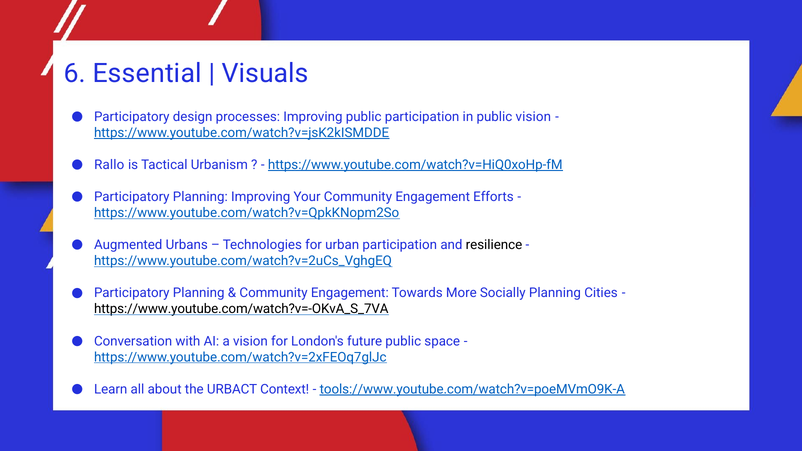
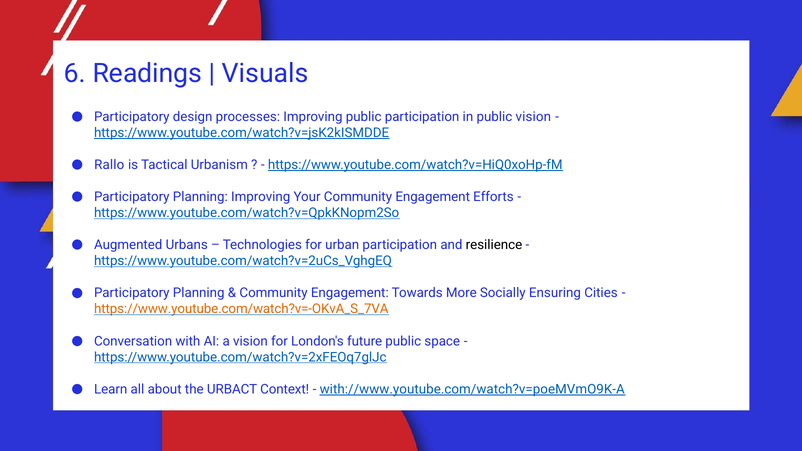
Essential: Essential -> Readings
Socially Planning: Planning -> Ensuring
https://www.youtube.com/watch?v=-OKvA_S_7VA colour: black -> orange
tools://www.youtube.com/watch?v=poeMVmO9K-A: tools://www.youtube.com/watch?v=poeMVmO9K-A -> with://www.youtube.com/watch?v=poeMVmO9K-A
